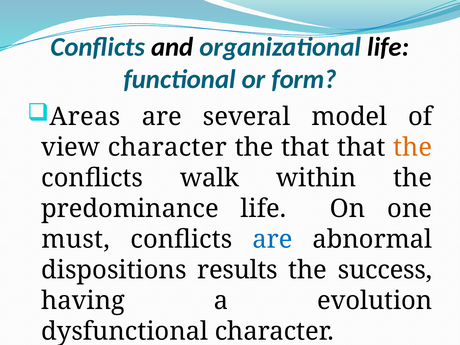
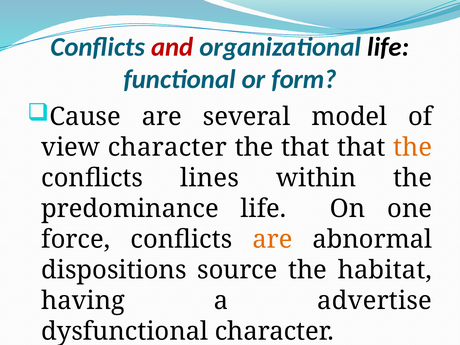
and colour: black -> red
Areas: Areas -> Cause
walk: walk -> lines
must: must -> force
are at (272, 239) colour: blue -> orange
results: results -> source
success: success -> habitat
evolution: evolution -> advertise
